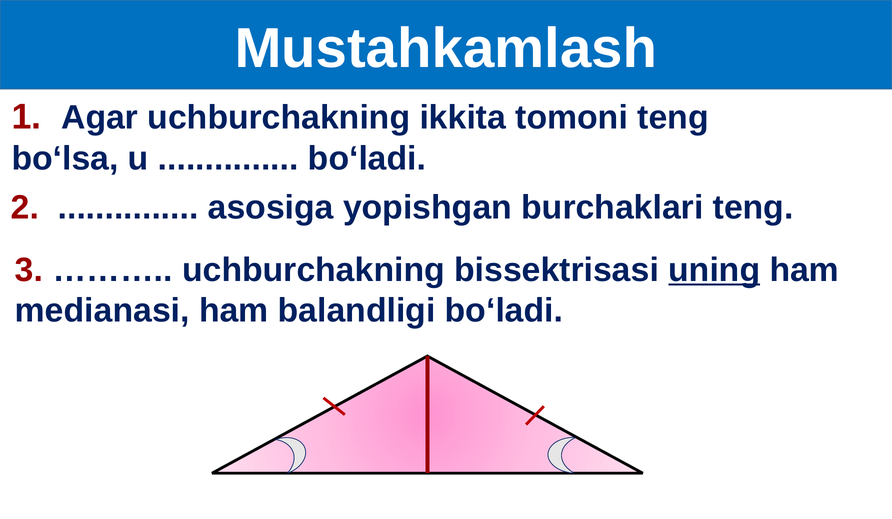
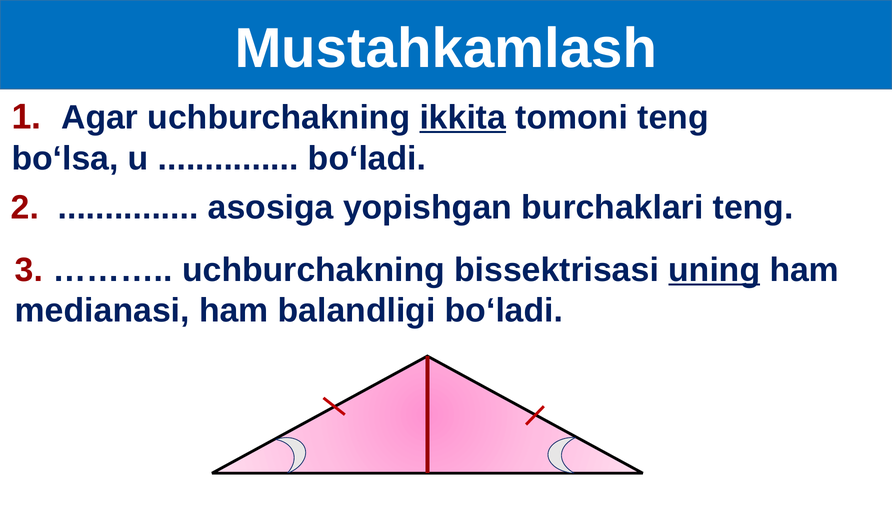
ikkita underline: none -> present
